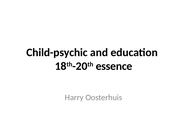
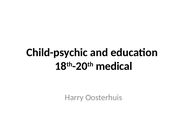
essence: essence -> medical
